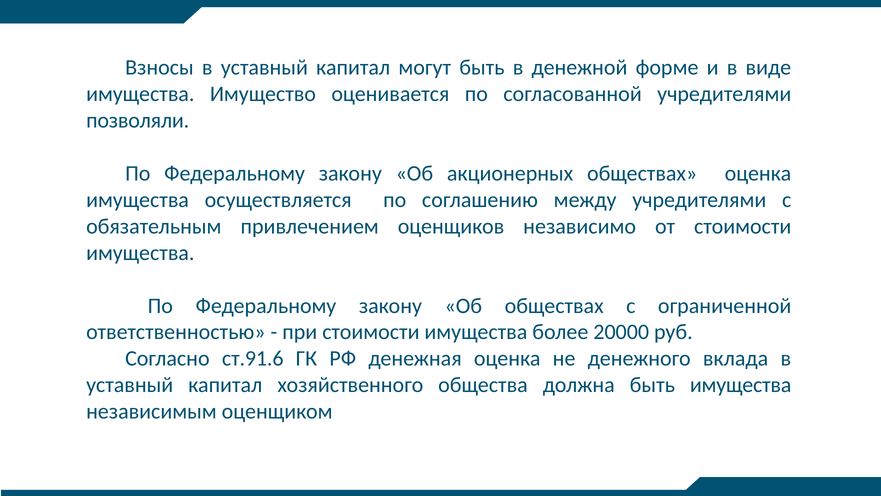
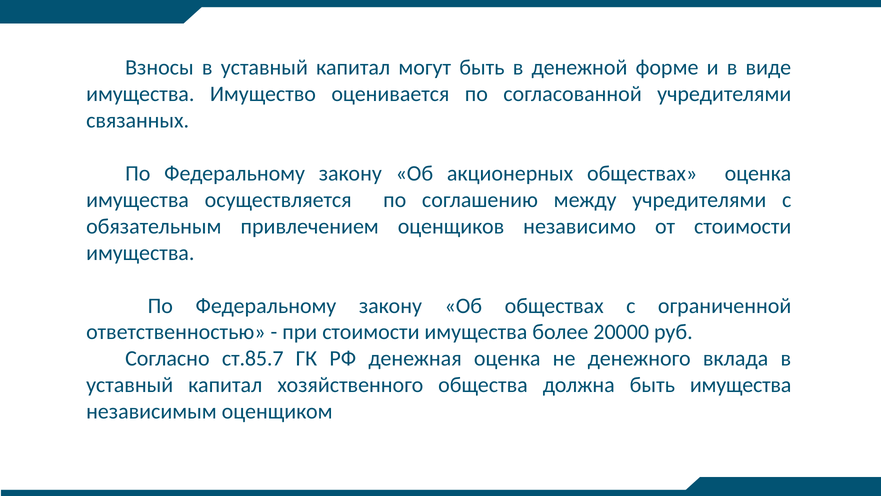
позволяли: позволяли -> связанных
ст.91.6: ст.91.6 -> ст.85.7
